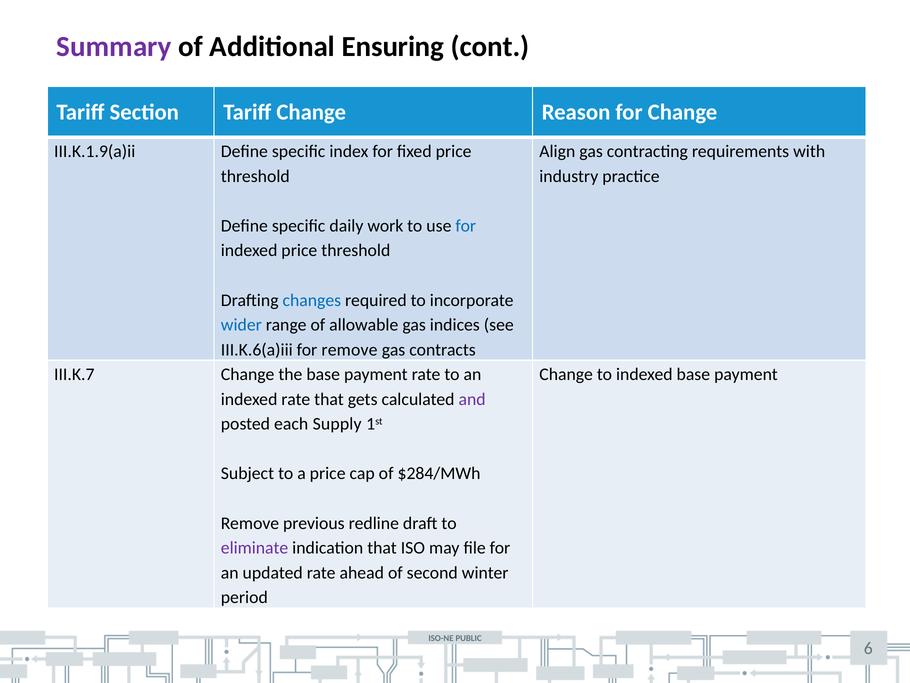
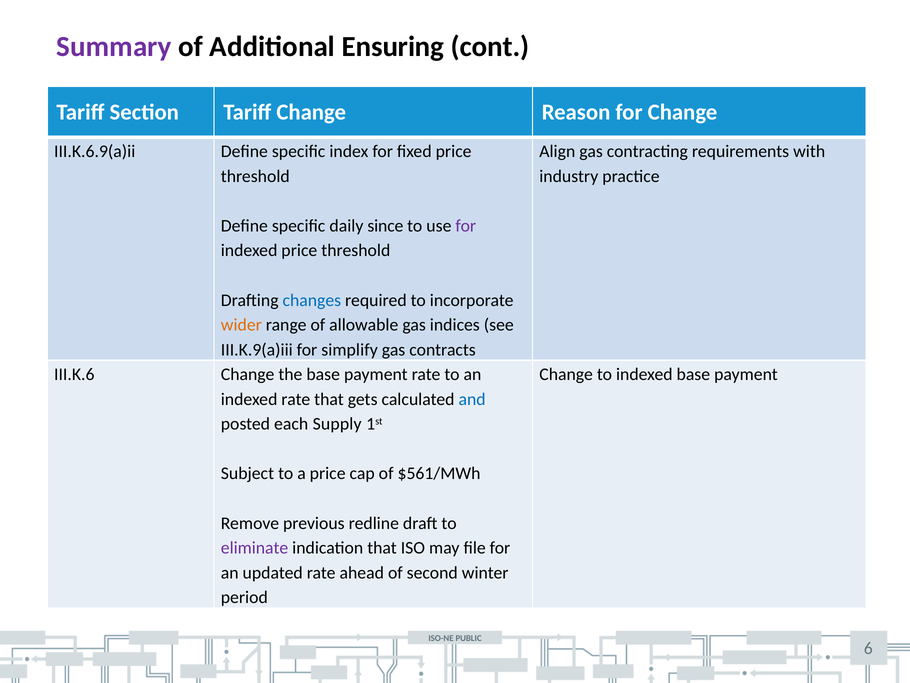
III.K.1.9(a)ii: III.K.1.9(a)ii -> III.K.6.9(a)ii
work: work -> since
for at (466, 226) colour: blue -> purple
wider colour: blue -> orange
III.K.6(a)iii: III.K.6(a)iii -> III.K.9(a)iii
for remove: remove -> simplify
III.K.7: III.K.7 -> III.K.6
and colour: purple -> blue
$284/MWh: $284/MWh -> $561/MWh
